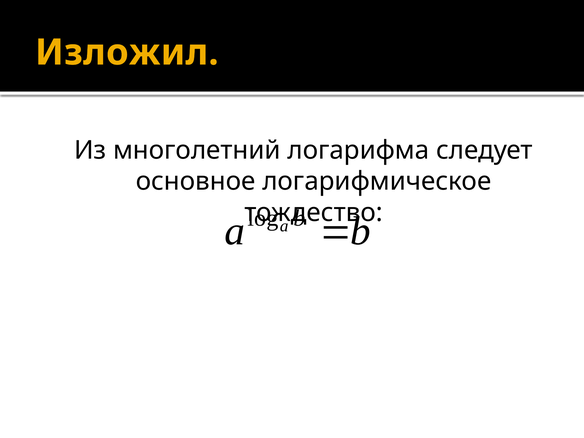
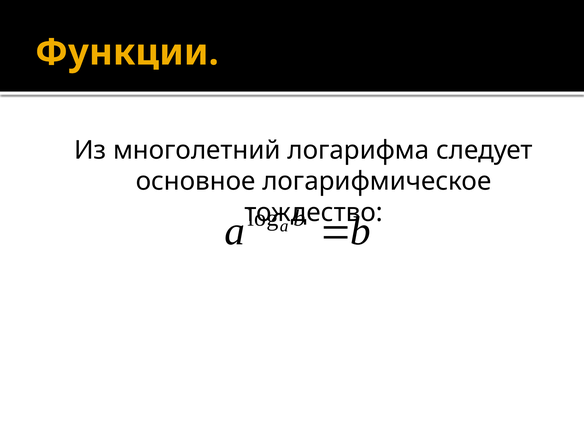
Изложил: Изложил -> Функции
